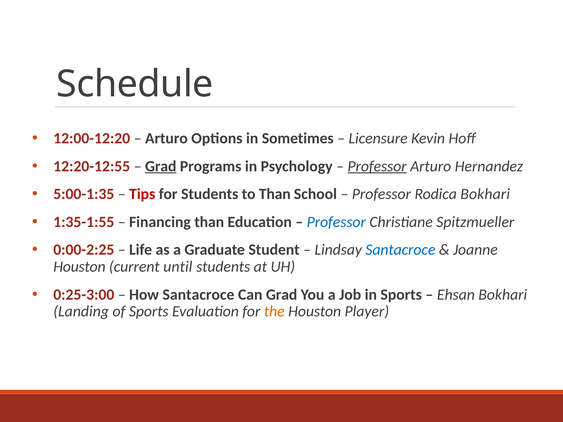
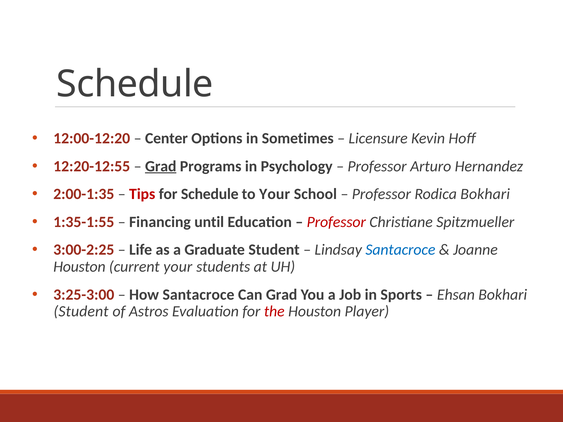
Arturo at (166, 138): Arturo -> Center
Professor at (377, 166) underline: present -> none
5:00-1:35: 5:00-1:35 -> 2:00-1:35
for Students: Students -> Schedule
to Than: Than -> Your
Financing than: than -> until
Professor at (336, 222) colour: blue -> red
0:00-2:25: 0:00-2:25 -> 3:00-2:25
current until: until -> your
0:25-3:00: 0:25-3:00 -> 3:25-3:00
Landing at (81, 312): Landing -> Student
of Sports: Sports -> Astros
the colour: orange -> red
